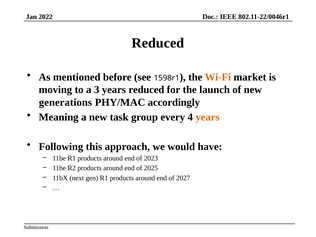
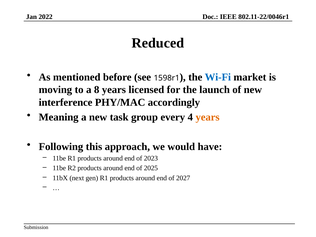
Wi-Fi colour: orange -> blue
3: 3 -> 8
years reduced: reduced -> licensed
generations: generations -> interference
